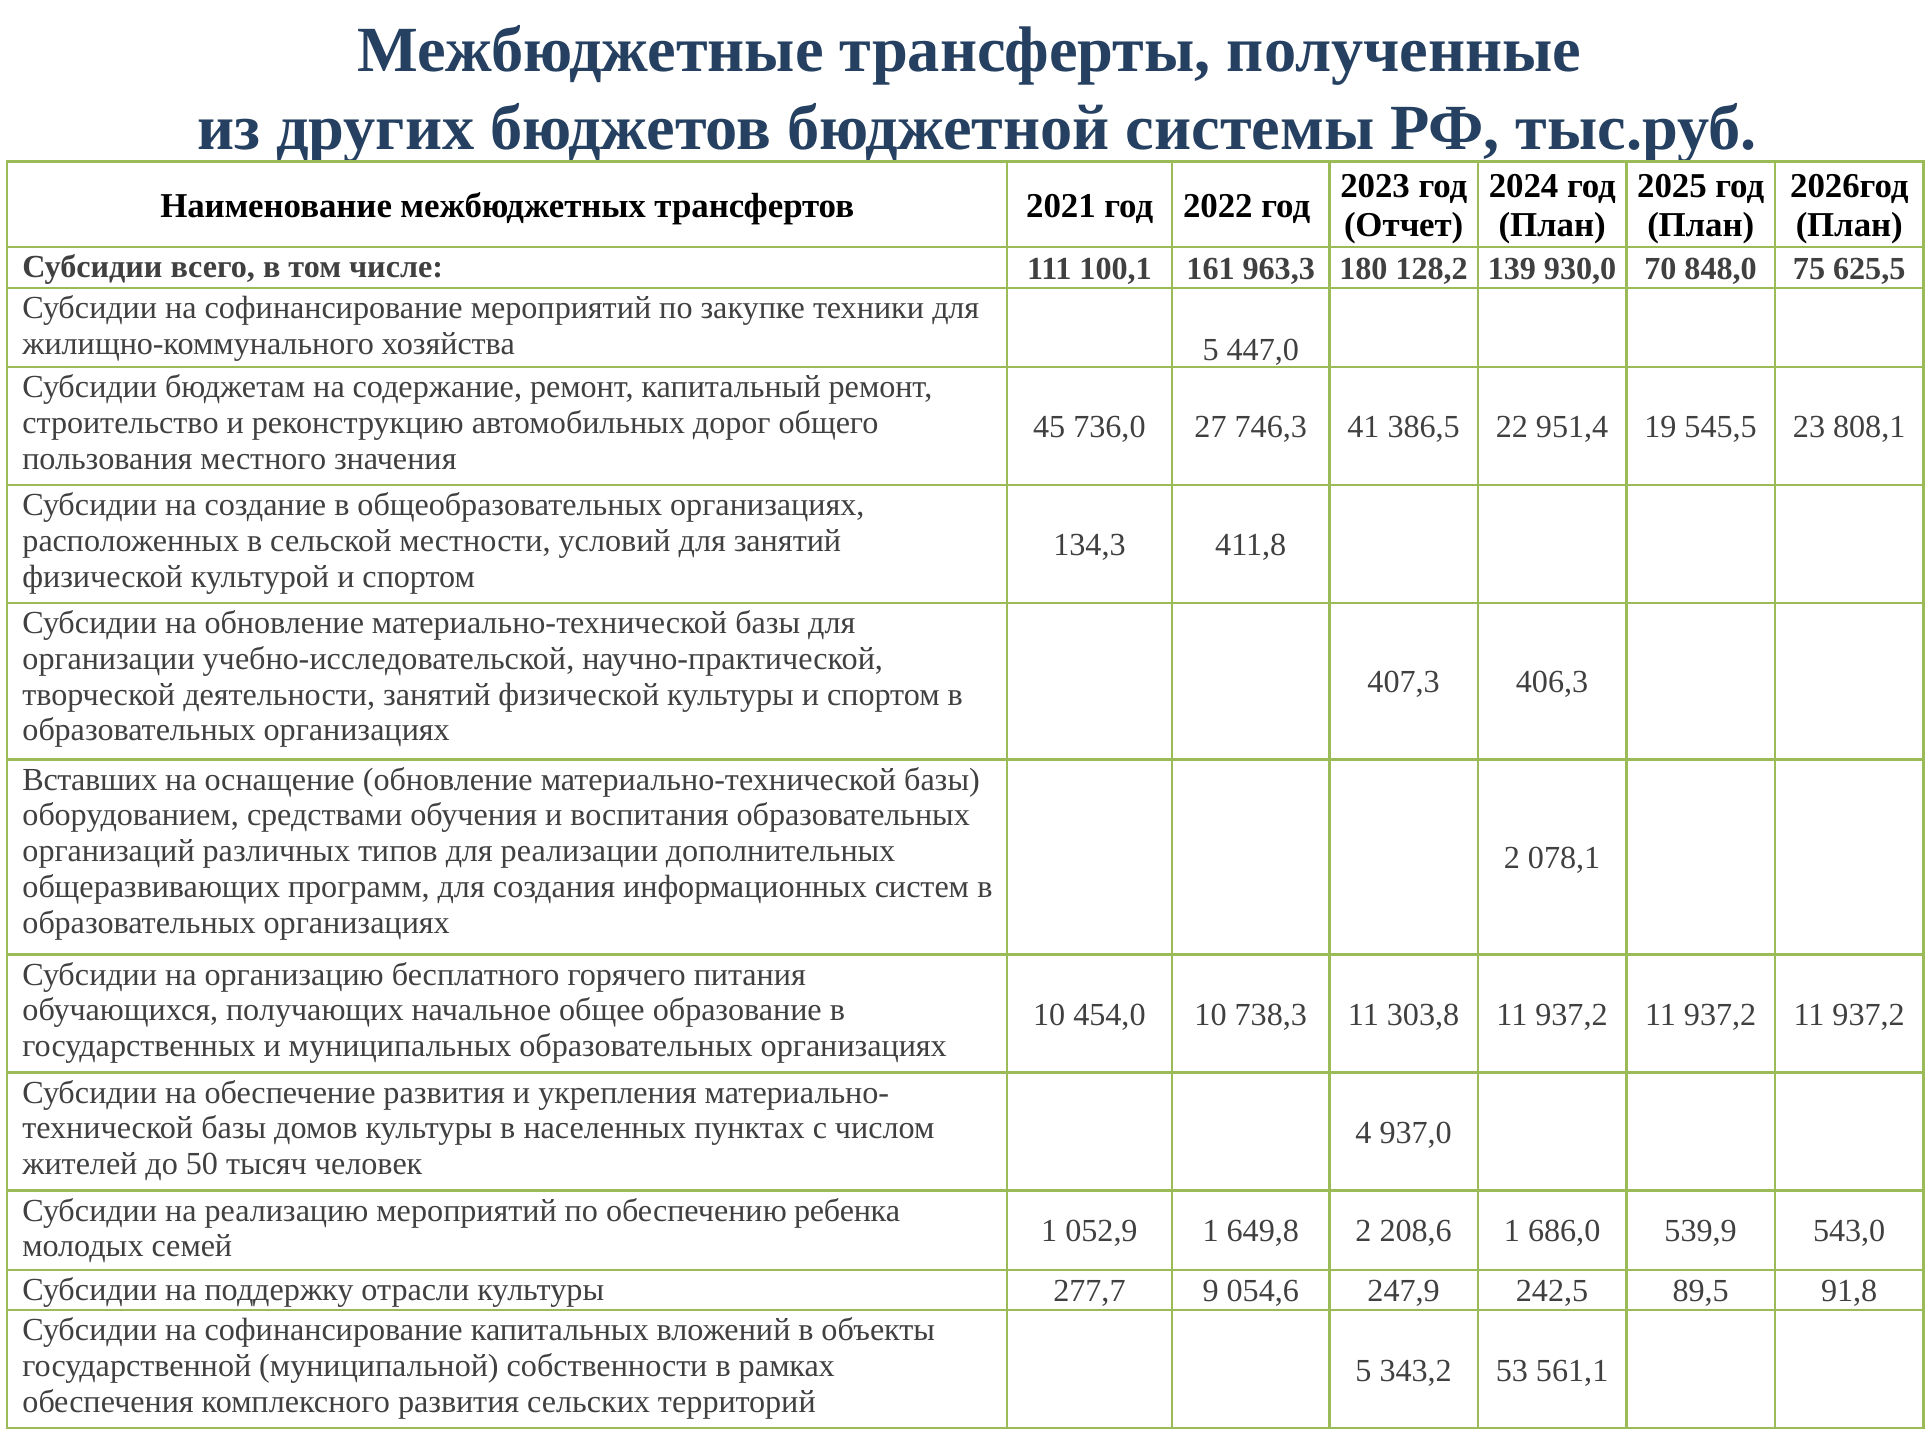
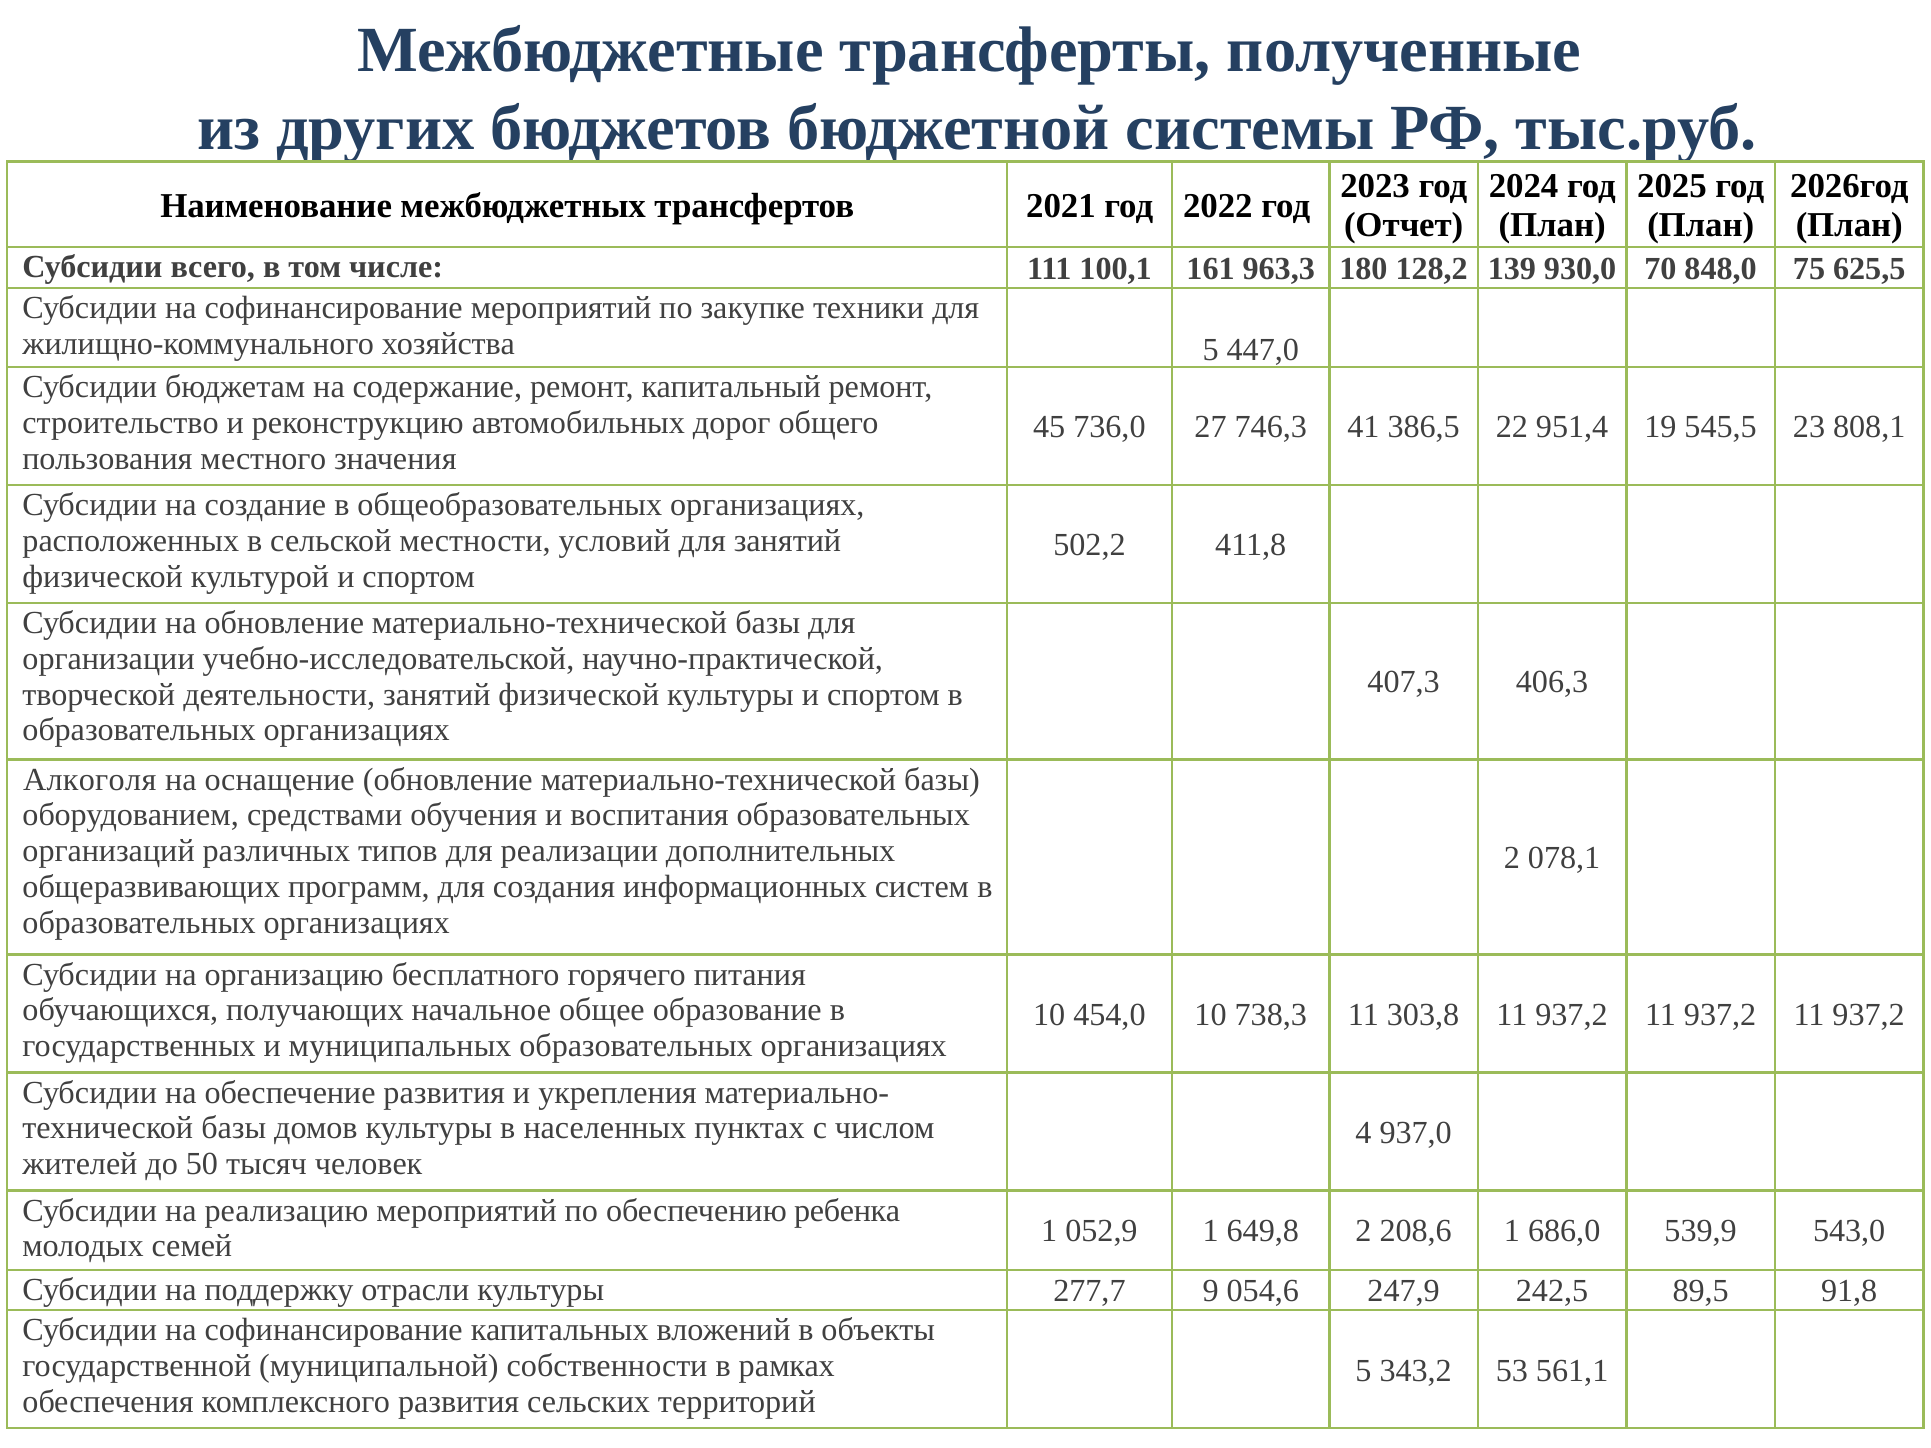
134,3: 134,3 -> 502,2
Вставших: Вставших -> Алкоголя
